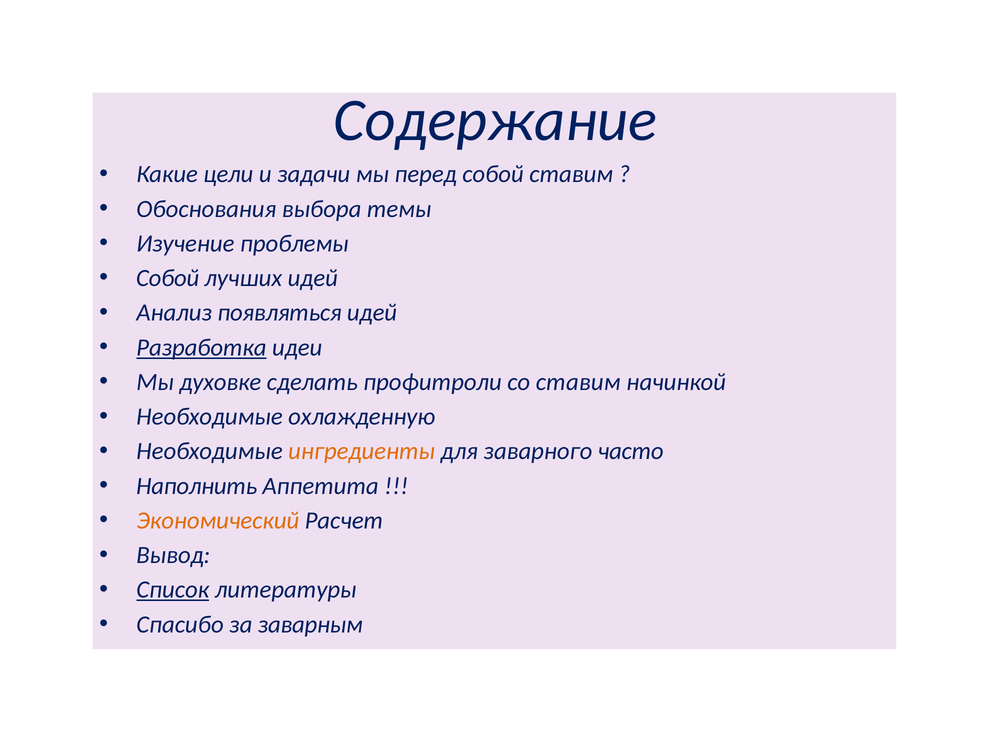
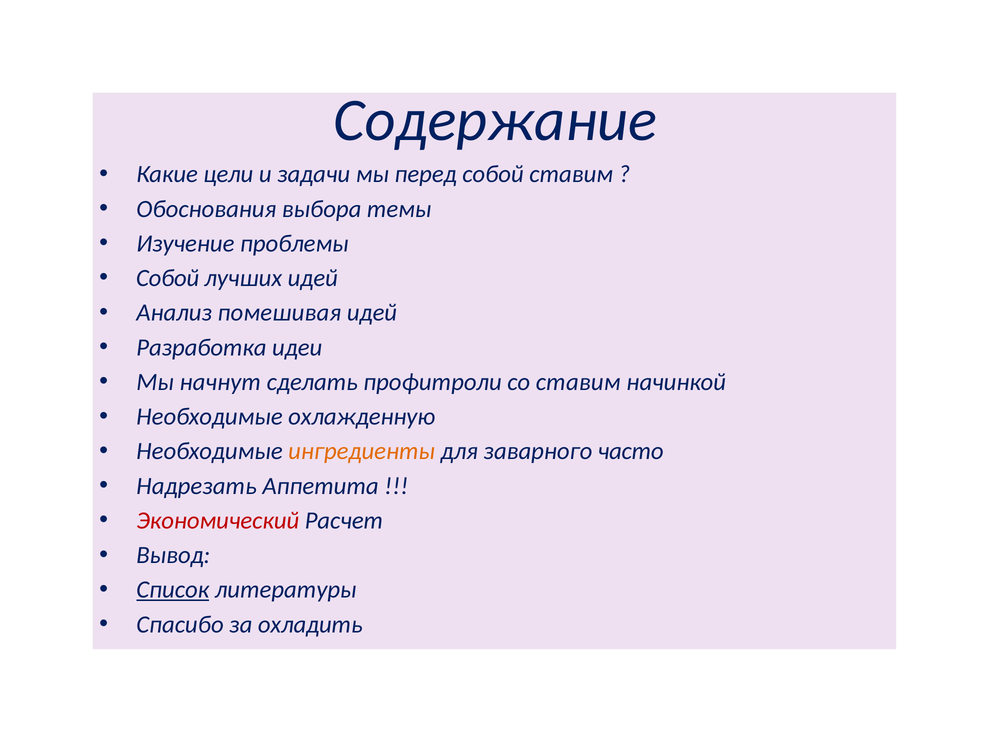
появляться: появляться -> помешивая
Разработка underline: present -> none
духовке: духовке -> начнут
Наполнить: Наполнить -> Надрезать
Экономический colour: orange -> red
заварным: заварным -> охладить
